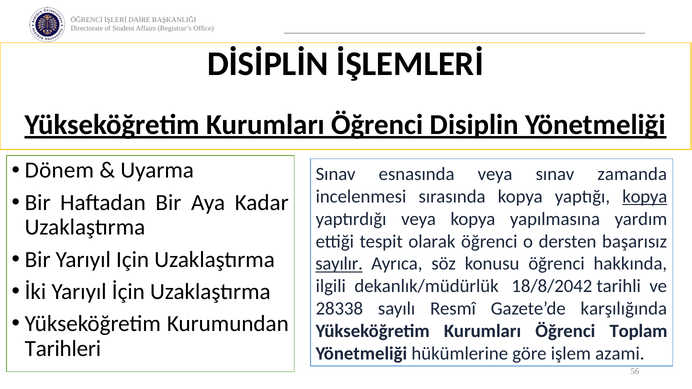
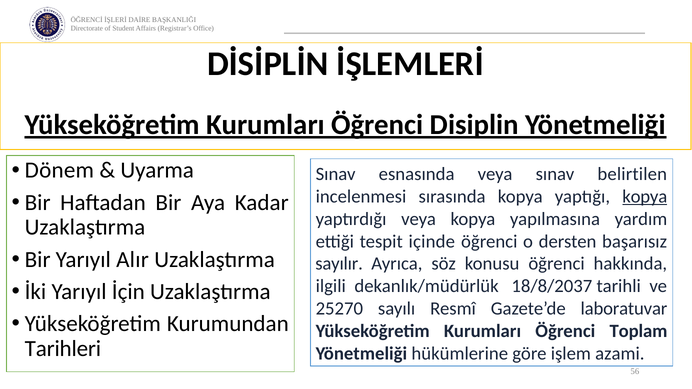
zamanda: zamanda -> belirtilen
olarak: olarak -> içinde
Için: Için -> Alır
sayılır underline: present -> none
18/8/2042: 18/8/2042 -> 18/8/2037
28338: 28338 -> 25270
karşılığında: karşılığında -> laboratuvar
